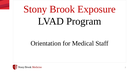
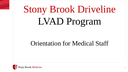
Exposure: Exposure -> Driveline
